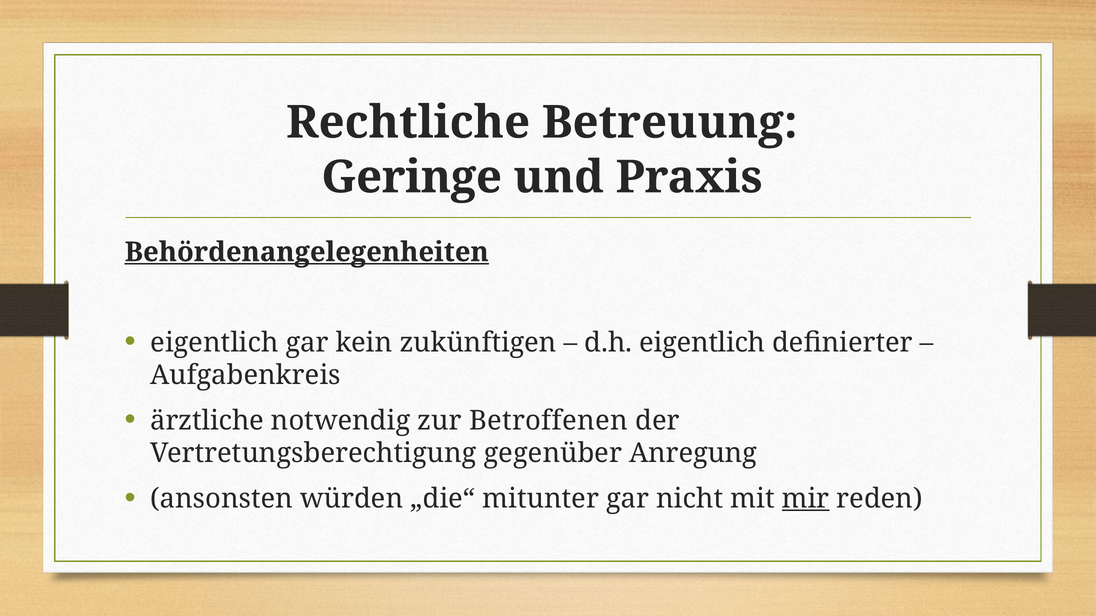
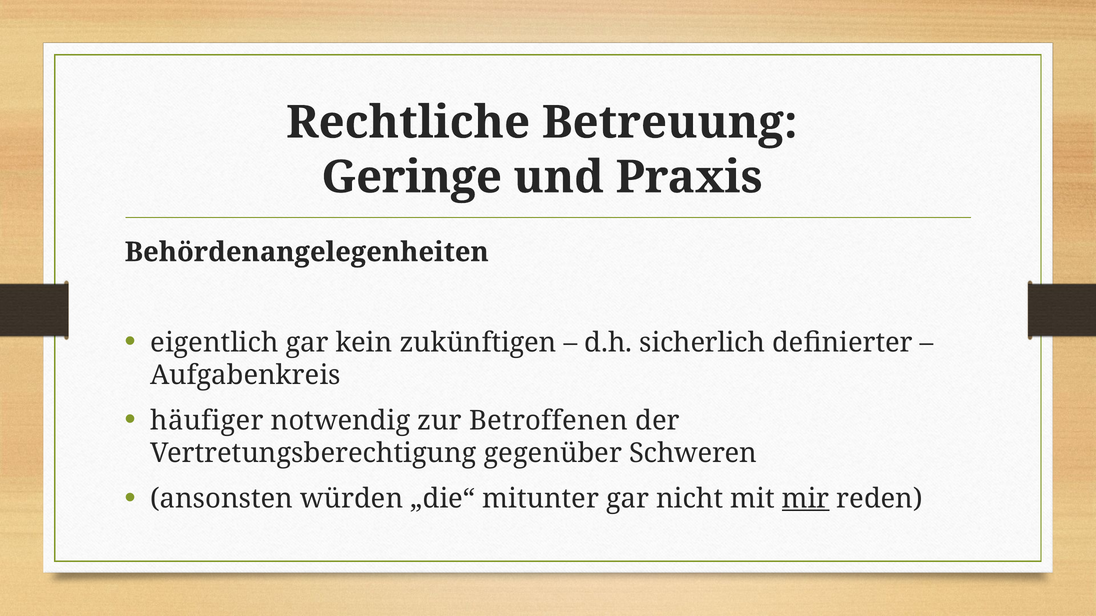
Behördenangelegenheiten underline: present -> none
d.h eigentlich: eigentlich -> sicherlich
ärztliche: ärztliche -> häufiger
Anregung: Anregung -> Schweren
